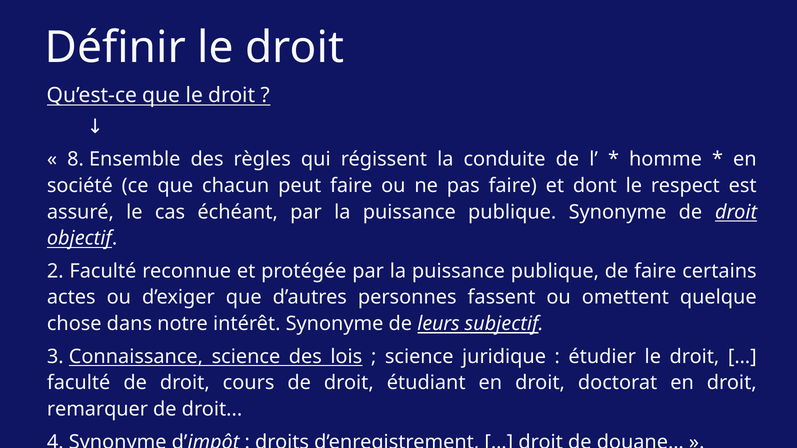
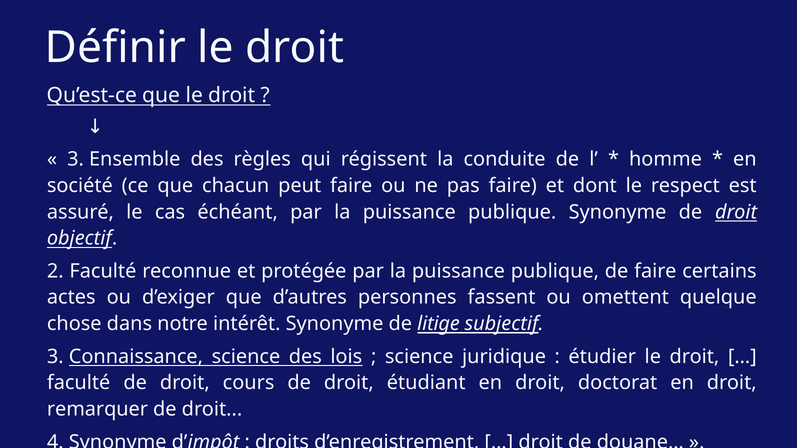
8 at (75, 160): 8 -> 3
leurs: leurs -> litige
